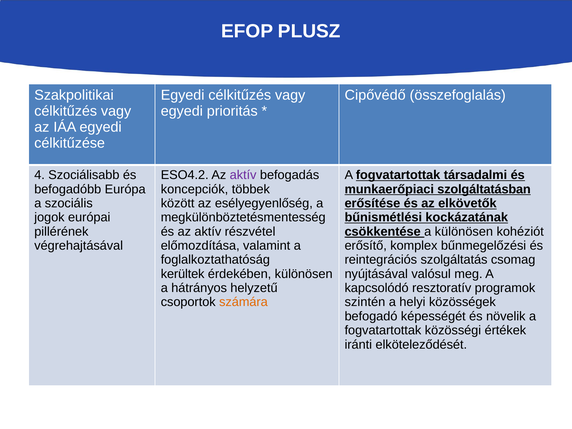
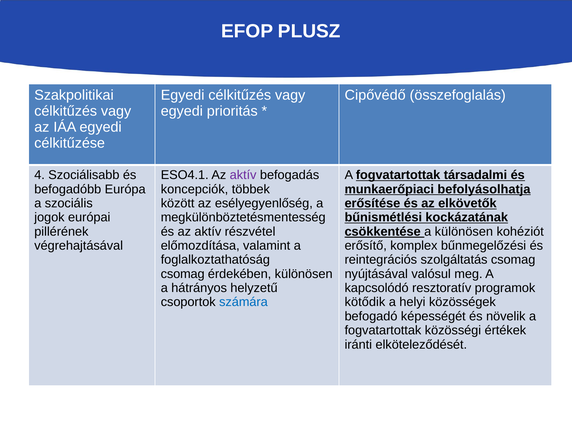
ESO4.2: ESO4.2 -> ESO4.1
szolgáltatásban: szolgáltatásban -> befolyásolhatja
kerültek at (183, 274): kerültek -> csomag
számára colour: orange -> blue
szintén: szintén -> kötődik
